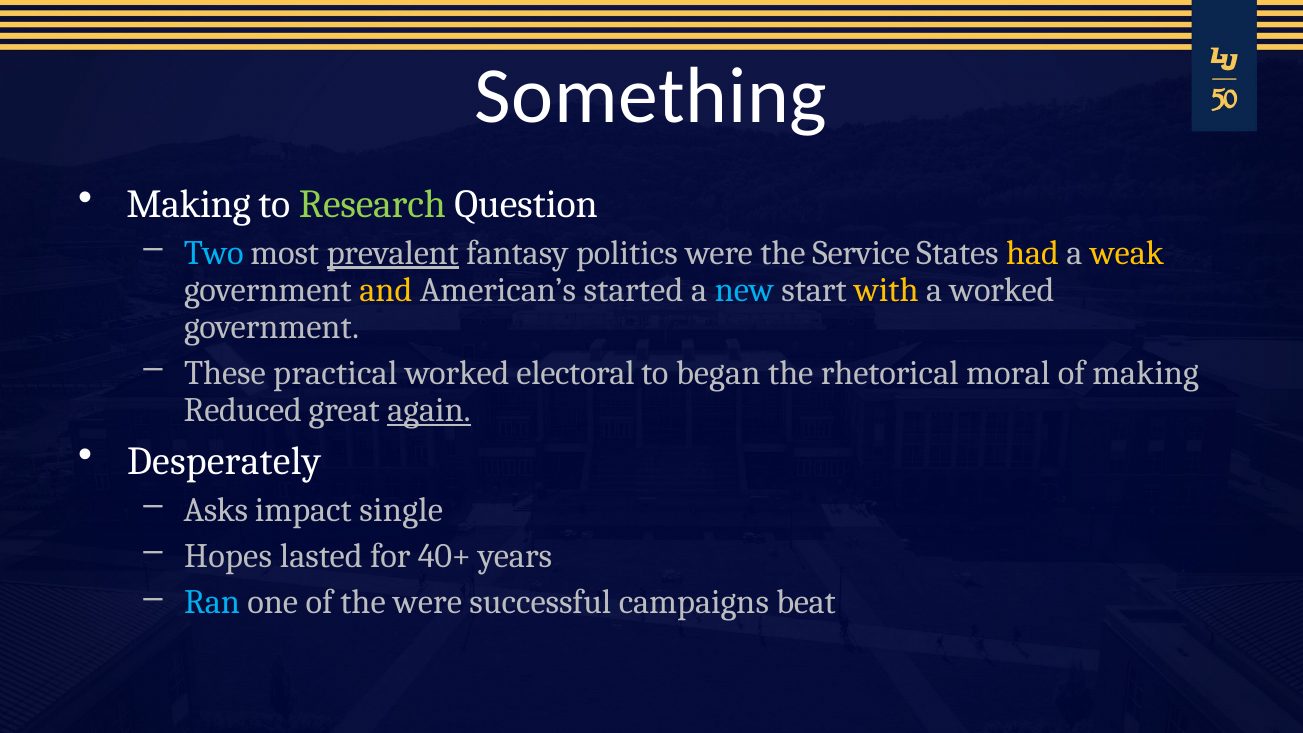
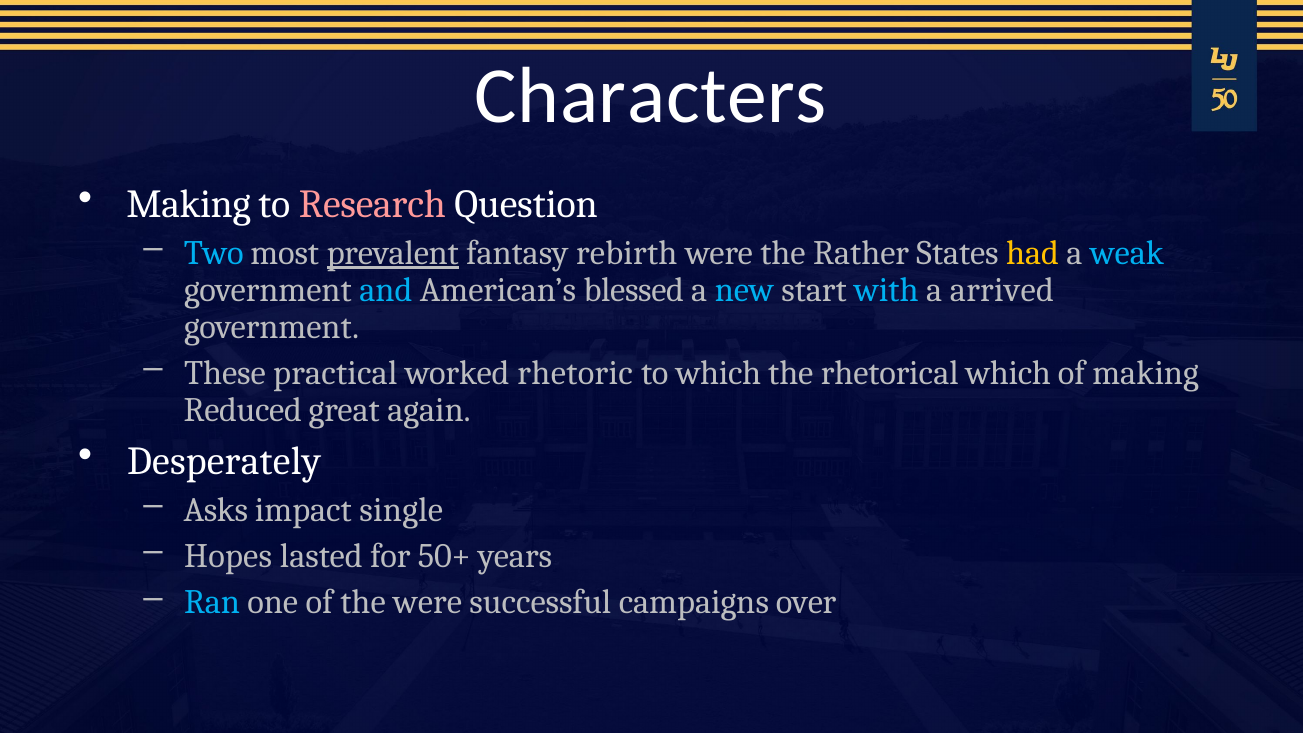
Something: Something -> Characters
Research colour: light green -> pink
politics: politics -> rebirth
Service: Service -> Rather
weak colour: yellow -> light blue
and colour: yellow -> light blue
started: started -> blessed
with colour: yellow -> light blue
a worked: worked -> arrived
electoral: electoral -> rhetoric
to began: began -> which
rhetorical moral: moral -> which
again underline: present -> none
40+: 40+ -> 50+
beat: beat -> over
